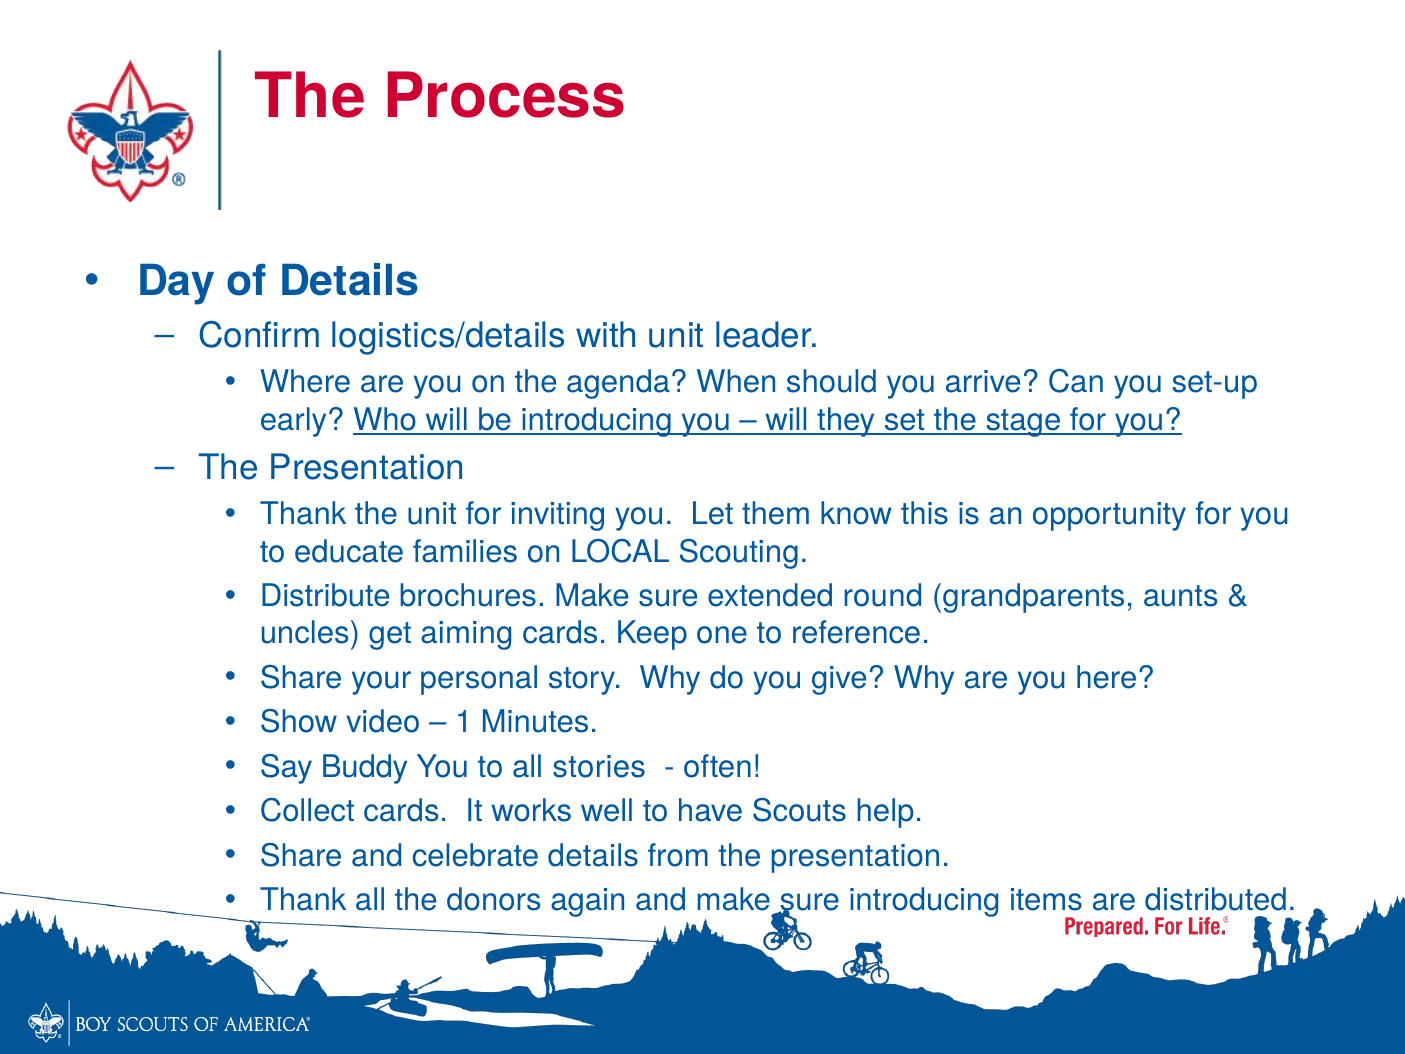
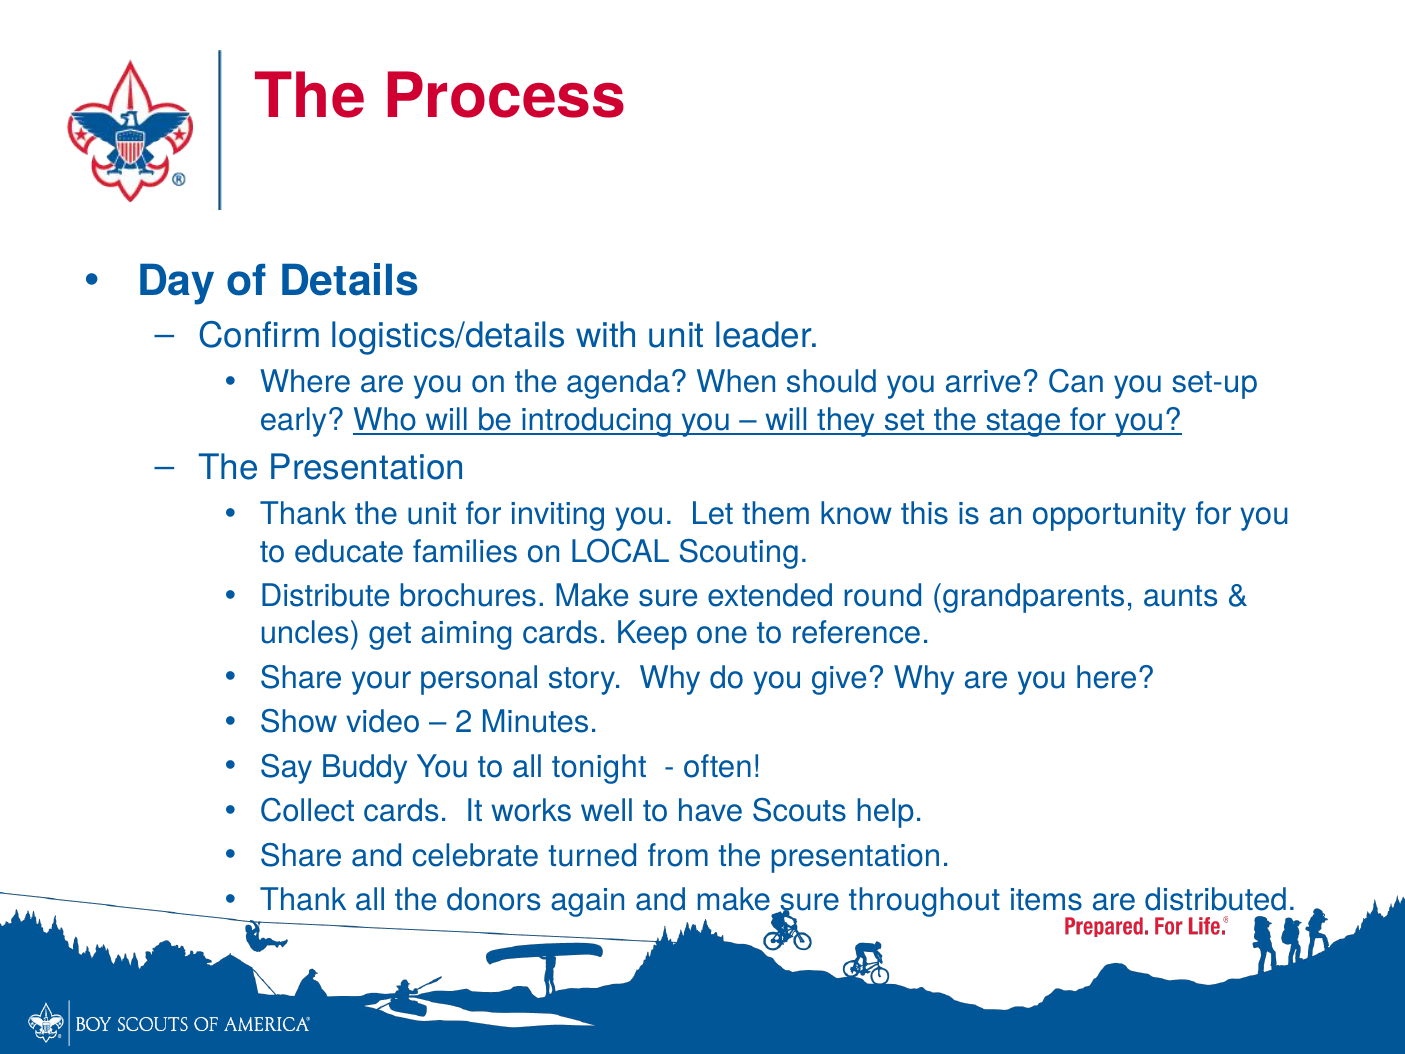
1: 1 -> 2
stories: stories -> tonight
celebrate details: details -> turned
sure introducing: introducing -> throughout
